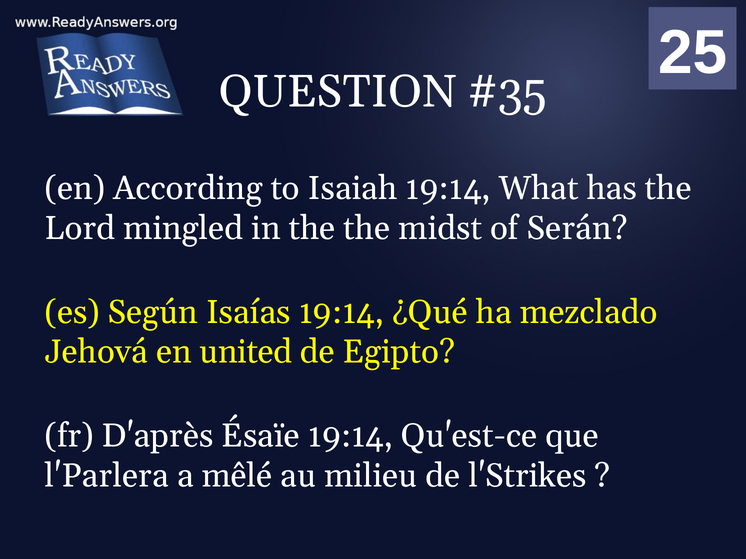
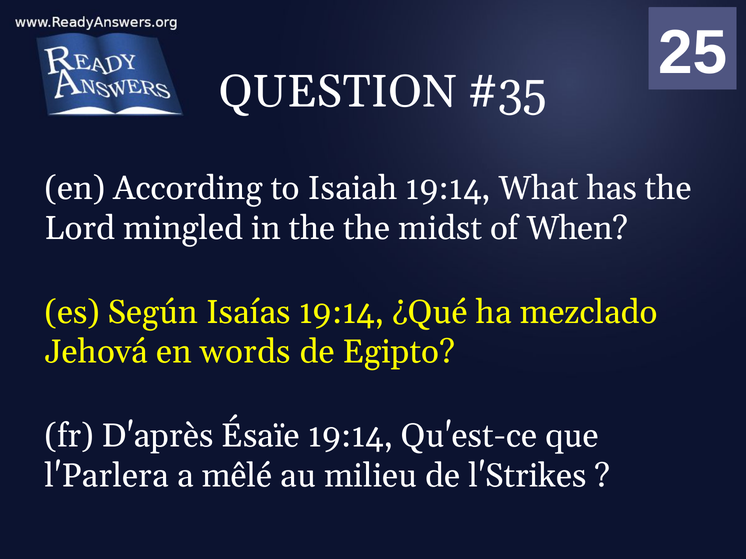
Serán: Serán -> When
united: united -> words
